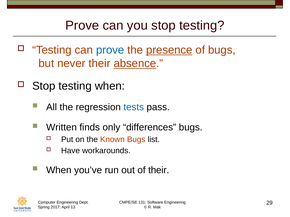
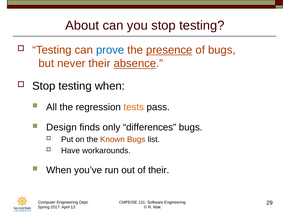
Prove at (82, 26): Prove -> About
tests colour: blue -> orange
Written: Written -> Design
